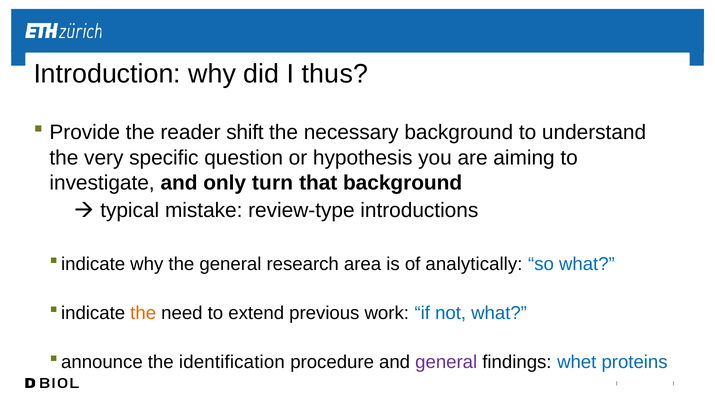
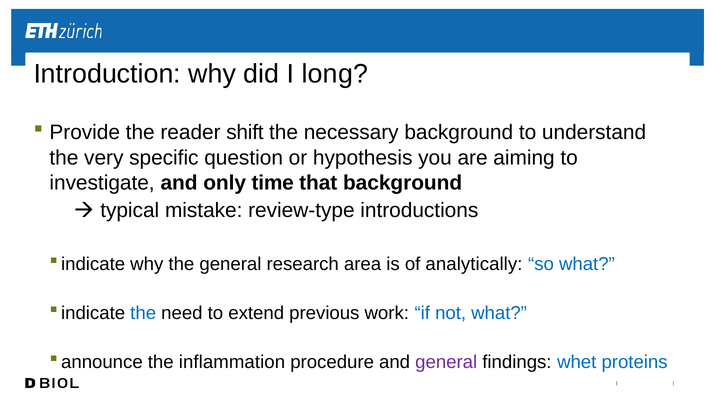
thus: thus -> long
turn: turn -> time
the at (143, 313) colour: orange -> blue
identification: identification -> inflammation
